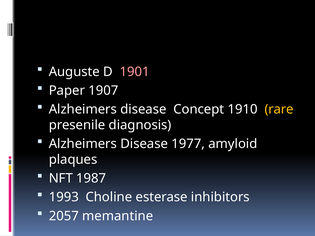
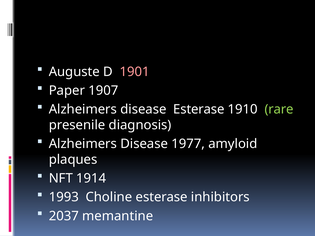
disease Concept: Concept -> Esterase
rare colour: yellow -> light green
1987: 1987 -> 1914
2057: 2057 -> 2037
